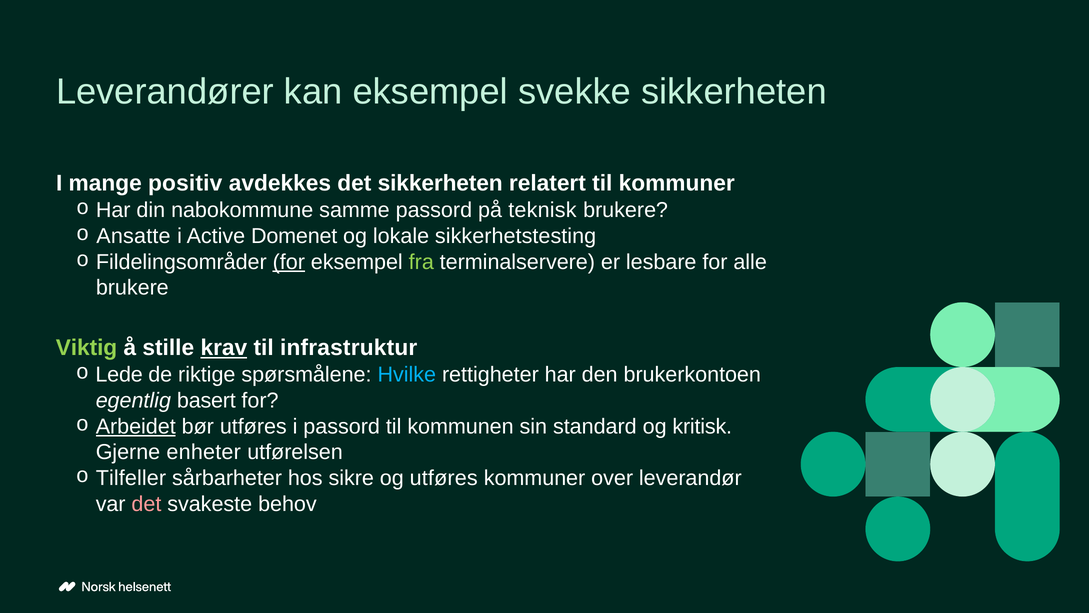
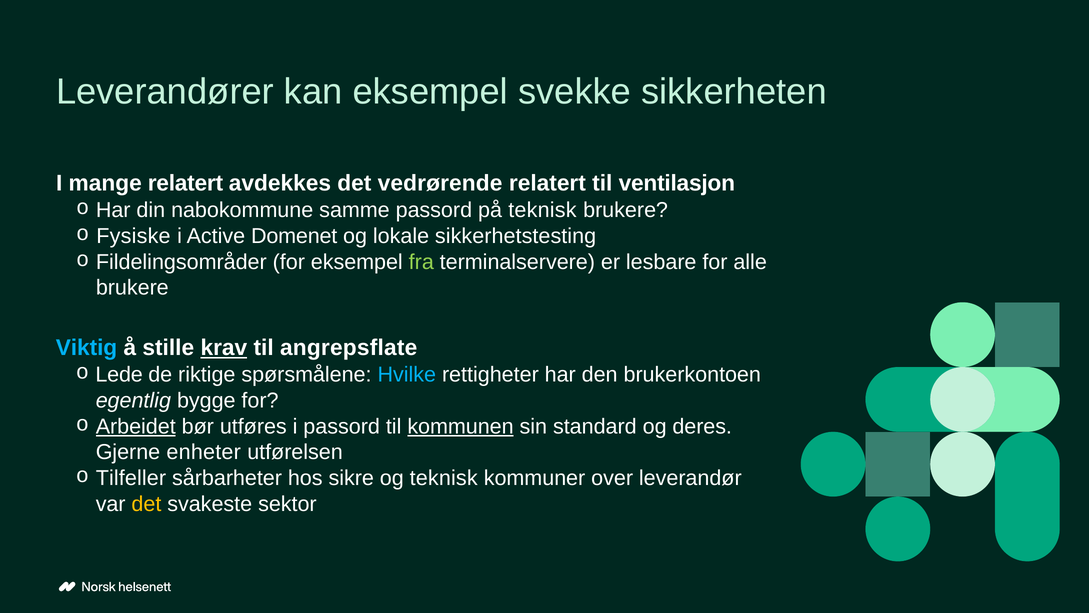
mange positiv: positiv -> relatert
det sikkerheten: sikkerheten -> vedrørende
til kommuner: kommuner -> ventilasjon
Ansatte: Ansatte -> Fysiske
for at (289, 262) underline: present -> none
Viktig colour: light green -> light blue
infrastruktur: infrastruktur -> angrepsflate
basert: basert -> bygge
kommunen underline: none -> present
kritisk: kritisk -> deres
og utføres: utføres -> teknisk
det at (146, 504) colour: pink -> yellow
behov: behov -> sektor
